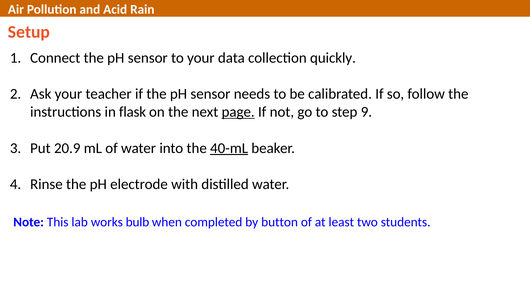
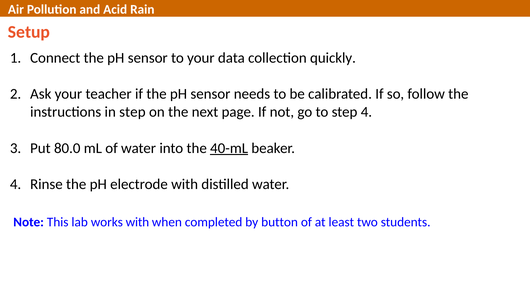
in flask: flask -> step
page underline: present -> none
step 9: 9 -> 4
20.9: 20.9 -> 80.0
works bulb: bulb -> with
